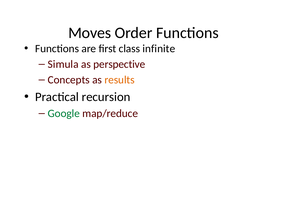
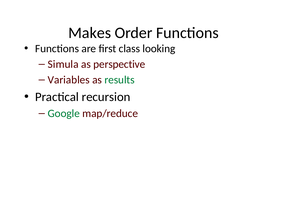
Moves: Moves -> Makes
infinite: infinite -> looking
Concepts: Concepts -> Variables
results colour: orange -> green
